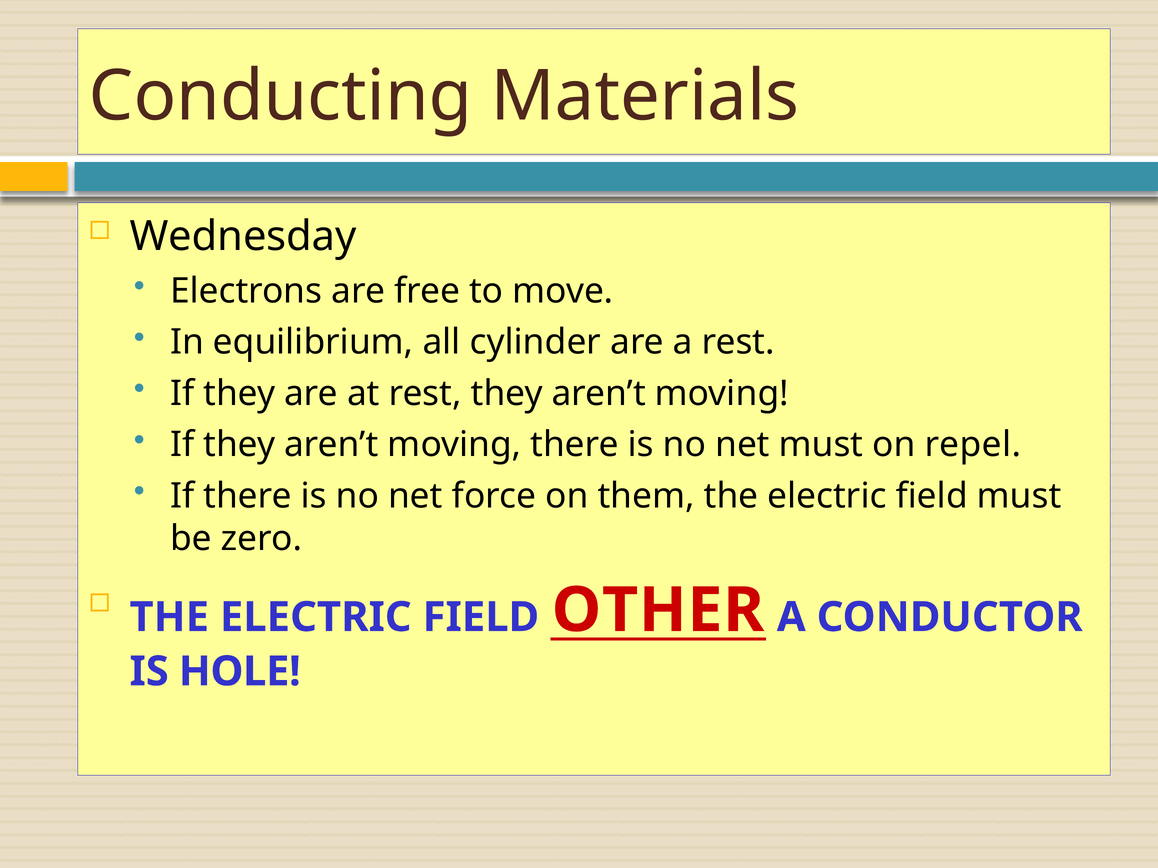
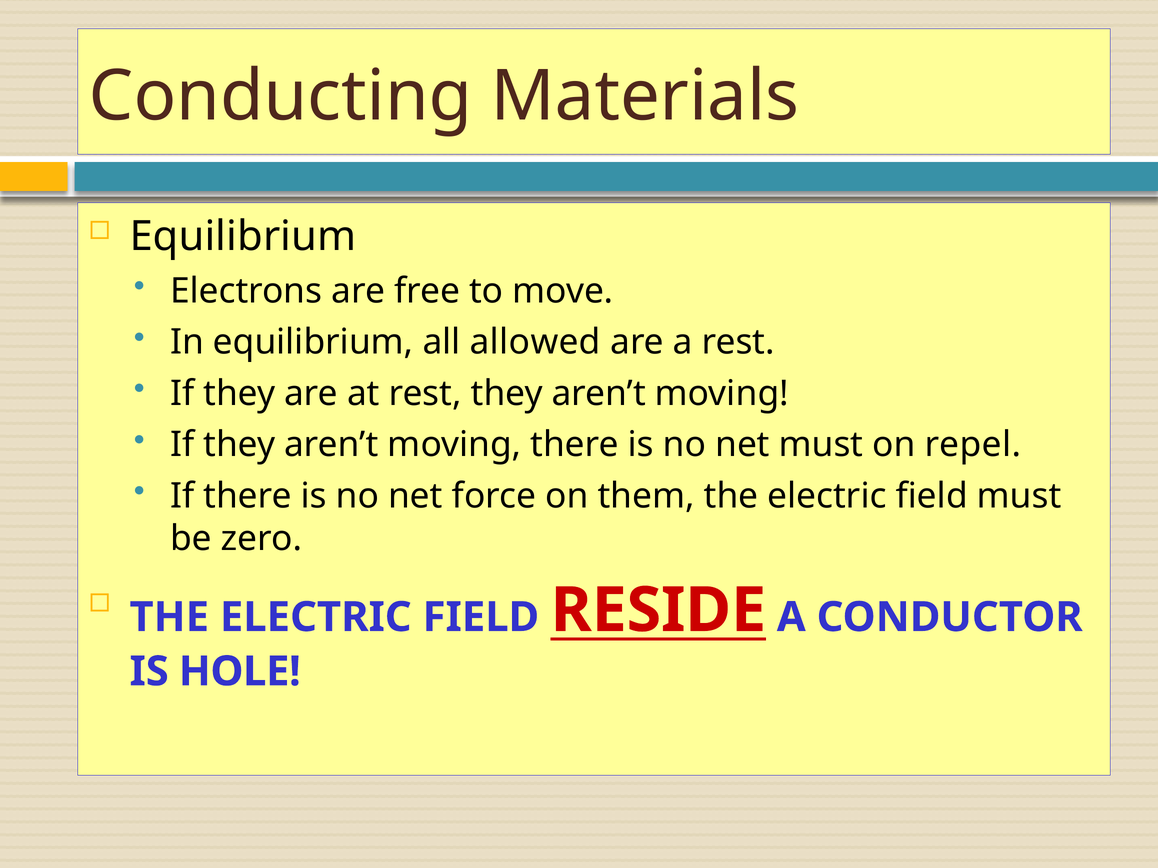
Wednesday at (243, 236): Wednesday -> Equilibrium
cylinder: cylinder -> allowed
OTHER: OTHER -> RESIDE
